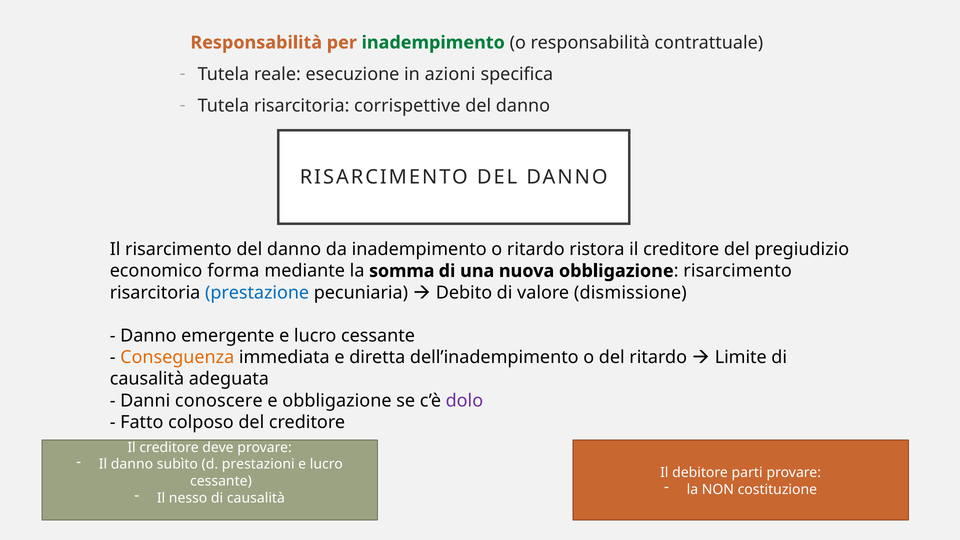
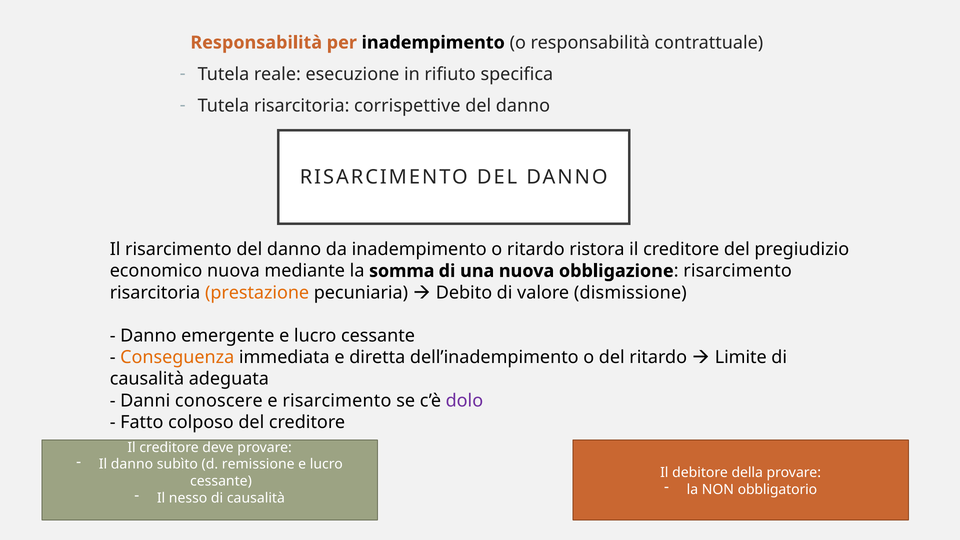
inadempimento at (433, 43) colour: green -> black
azioni: azioni -> rifiuto
economico forma: forma -> nuova
prestazione colour: blue -> orange
e obbligazione: obbligazione -> risarcimento
prestazioni: prestazioni -> remissione
parti: parti -> della
costituzione: costituzione -> obbligatorio
